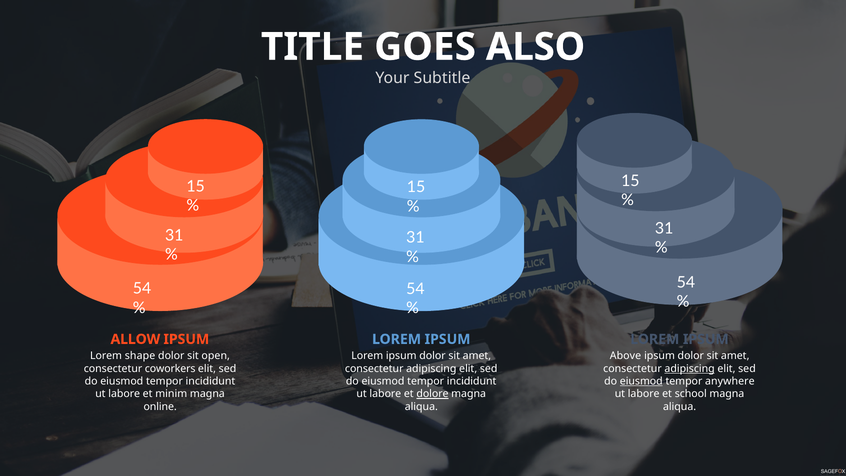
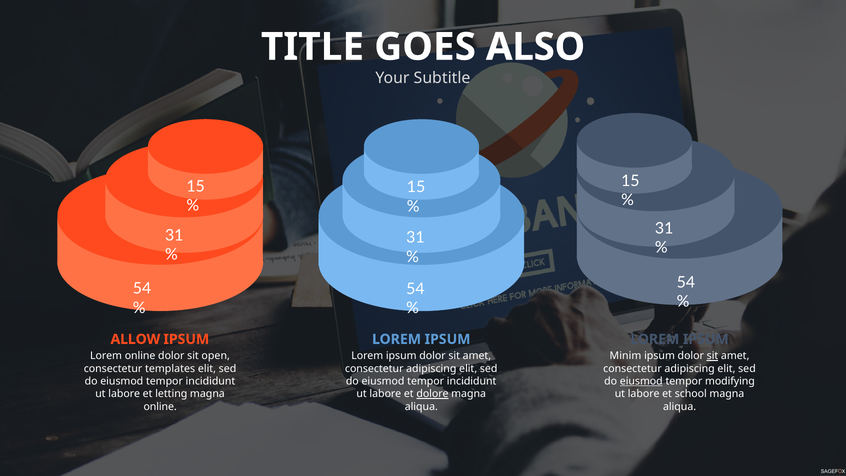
Lorem shape: shape -> online
Above: Above -> Minim
sit at (712, 356) underline: none -> present
coworkers: coworkers -> templates
adipiscing at (690, 369) underline: present -> none
anywhere: anywhere -> modifying
minim: minim -> letting
